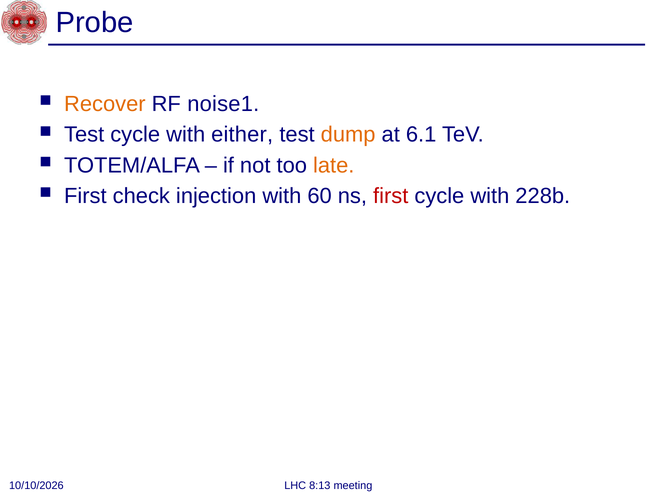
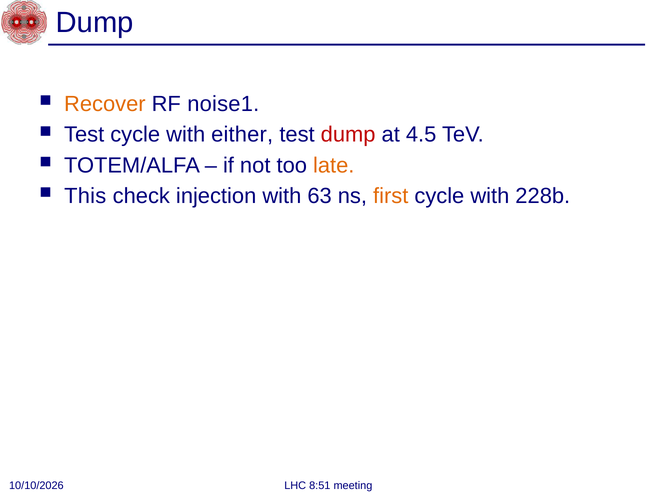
Probe at (95, 23): Probe -> Dump
dump at (348, 135) colour: orange -> red
6.1: 6.1 -> 4.5
First at (85, 196): First -> This
60: 60 -> 63
first at (391, 196) colour: red -> orange
8:13: 8:13 -> 8:51
